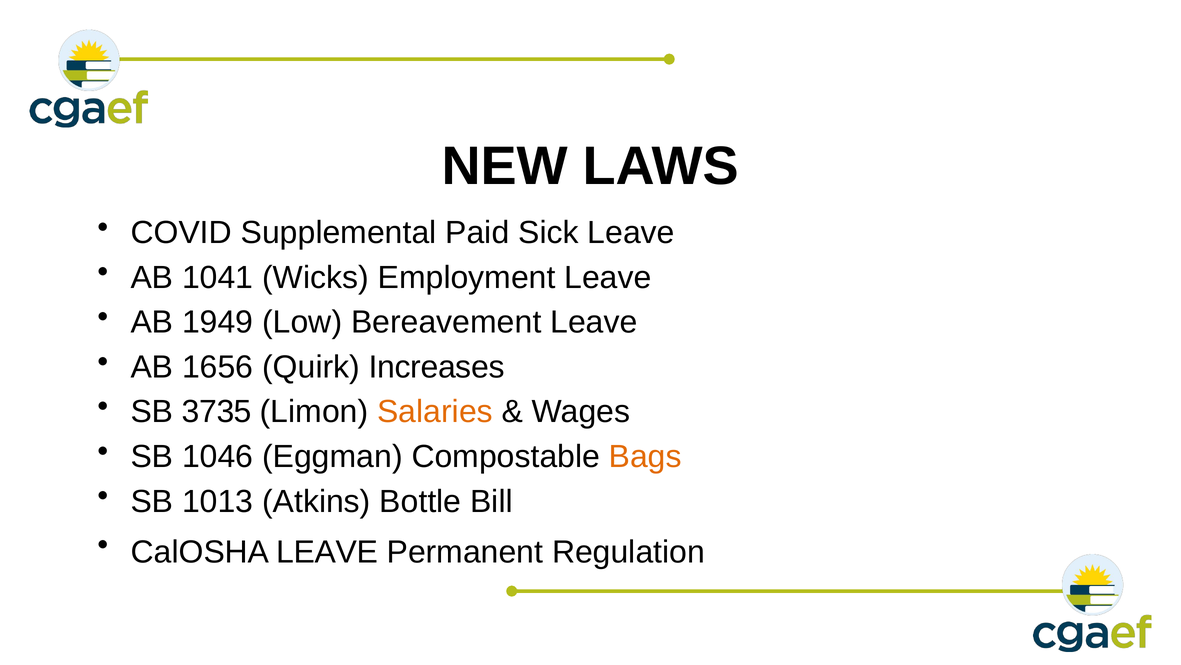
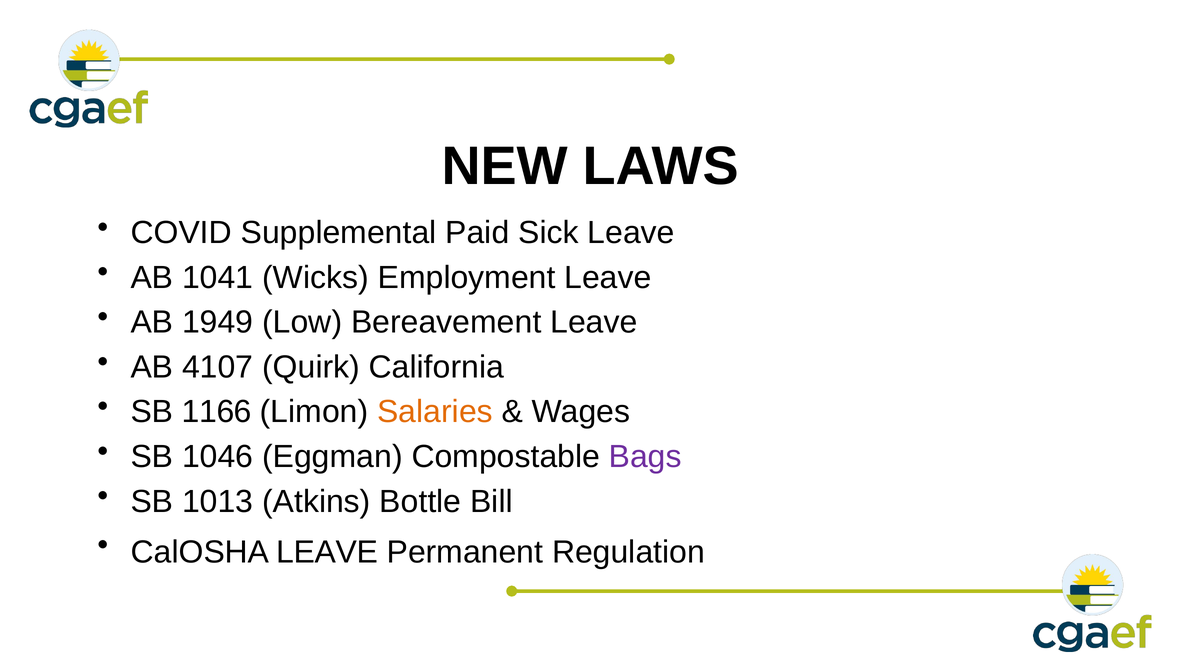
1656: 1656 -> 4107
Increases: Increases -> California
3735: 3735 -> 1166
Bags colour: orange -> purple
